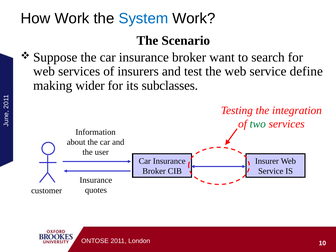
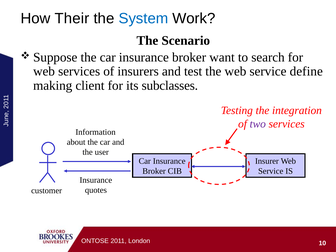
How Work: Work -> Their
wider: wider -> client
two colour: green -> purple
